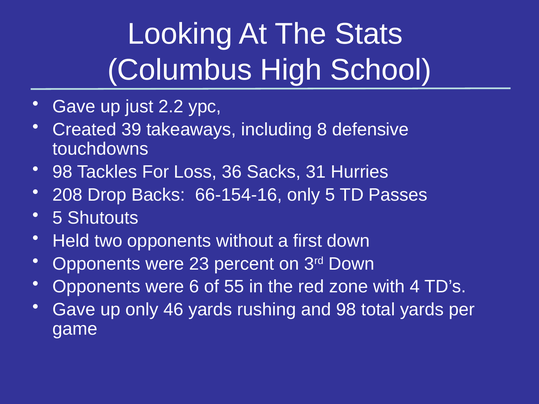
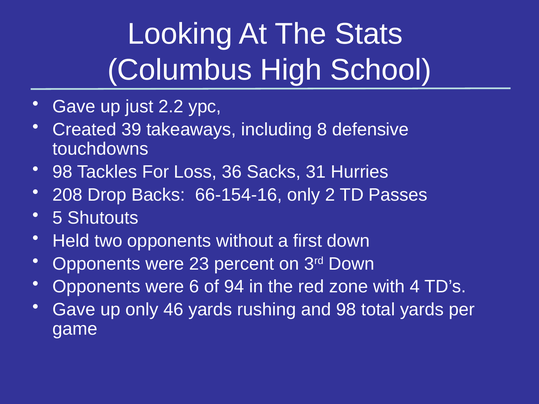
only 5: 5 -> 2
55: 55 -> 94
